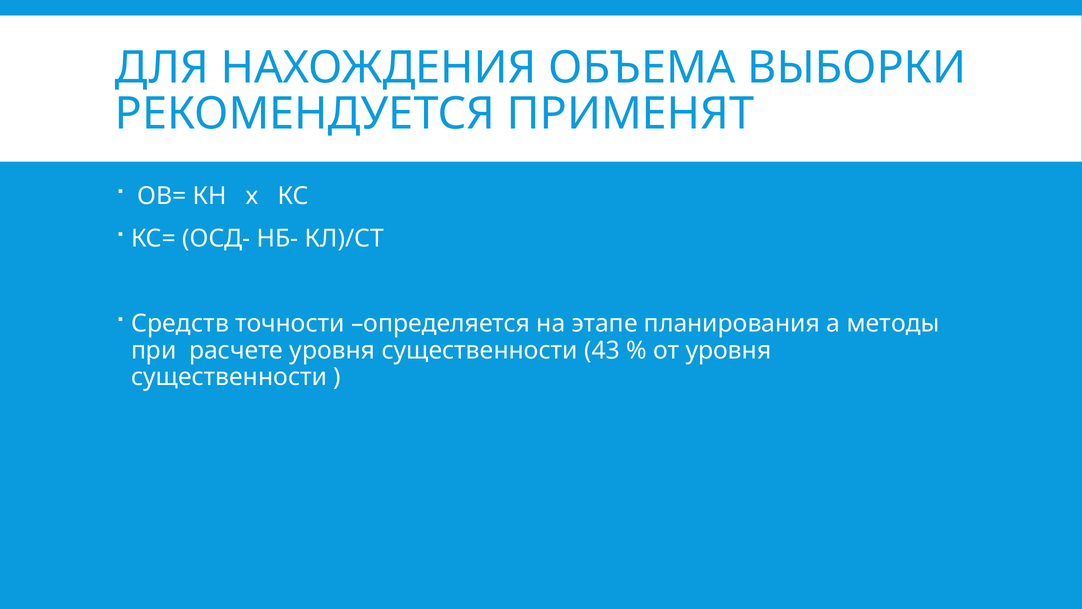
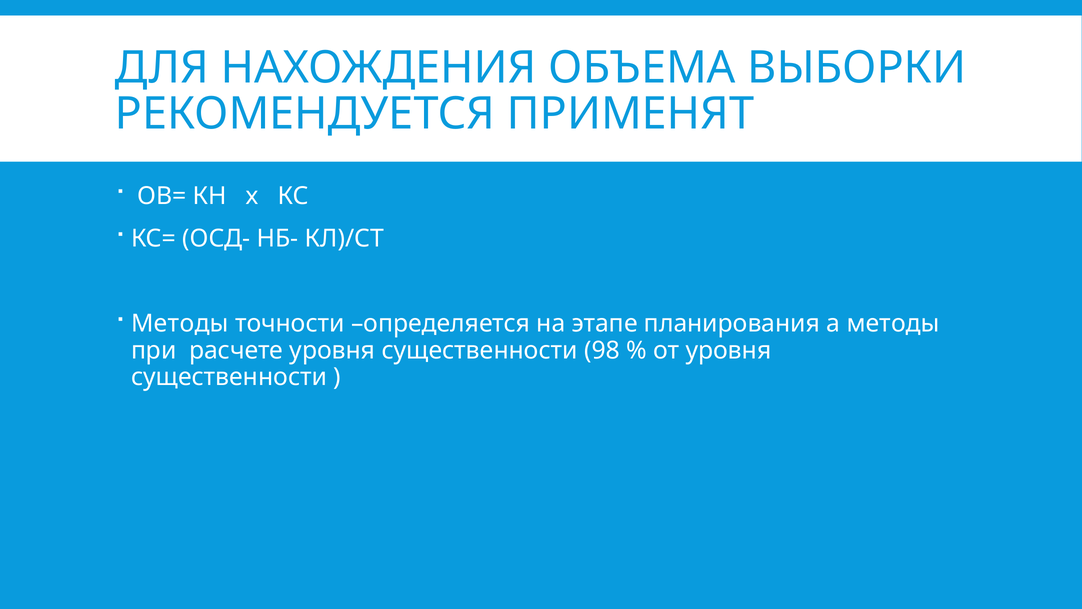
Средств at (180, 323): Средств -> Методы
43: 43 -> 98
